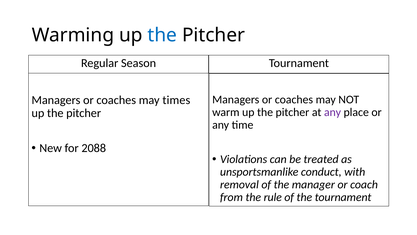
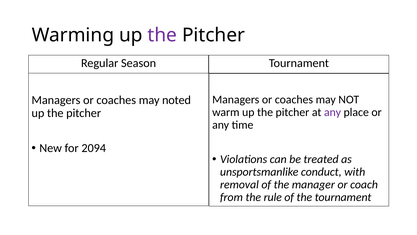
the at (162, 35) colour: blue -> purple
times: times -> noted
2088: 2088 -> 2094
